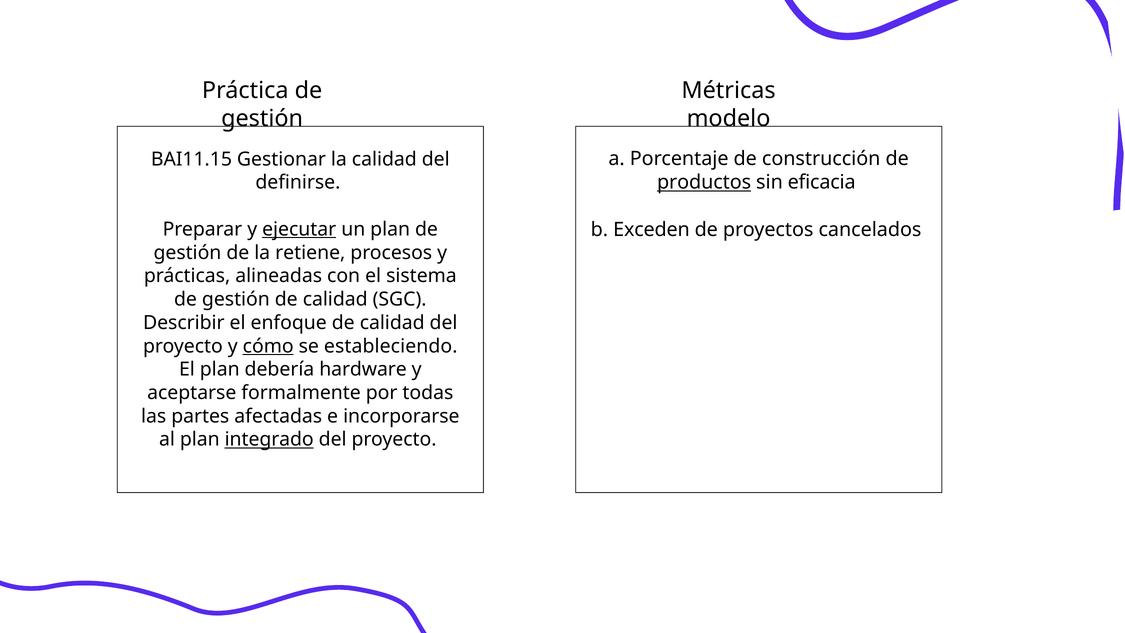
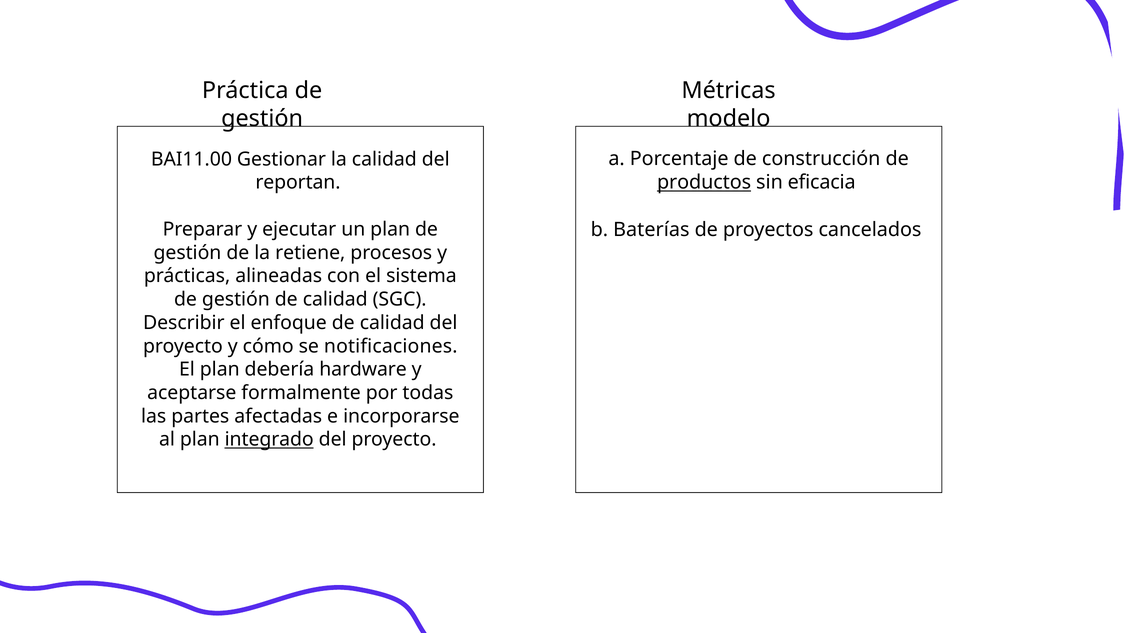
BAI11.15: BAI11.15 -> BAI11.00
definirse: definirse -> reportan
ejecutar underline: present -> none
Exceden: Exceden -> Baterías
cómo underline: present -> none
estableciendo: estableciendo -> notificaciones
